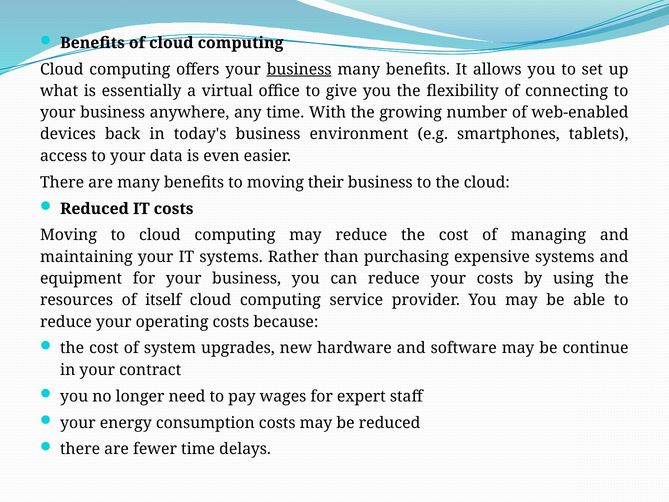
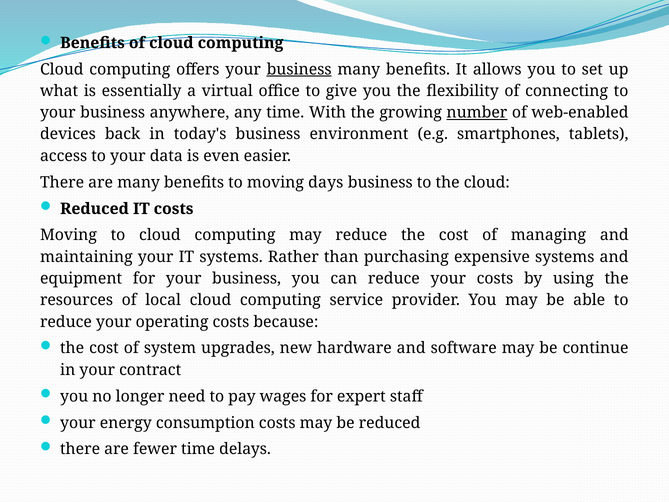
number underline: none -> present
their: their -> days
itself: itself -> local
